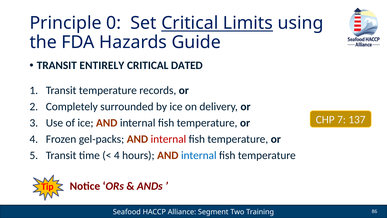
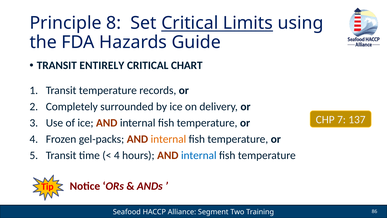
0: 0 -> 8
DATED: DATED -> CHART
internal at (168, 139) colour: red -> orange
